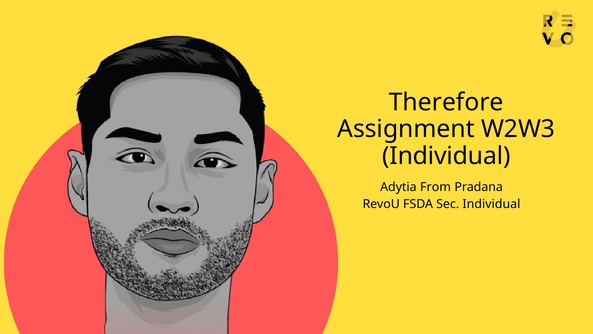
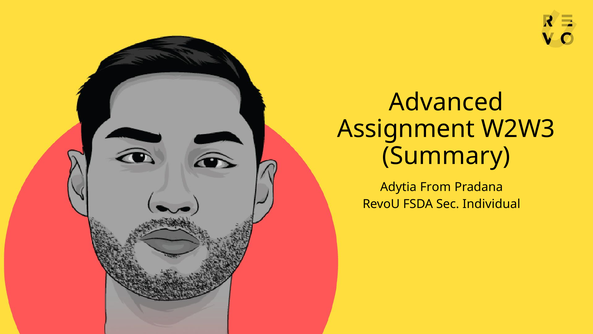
Therefore: Therefore -> Advanced
Individual at (446, 156): Individual -> Summary
